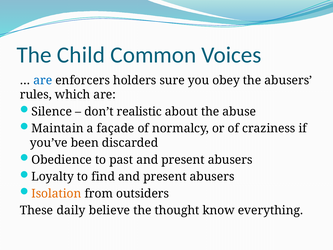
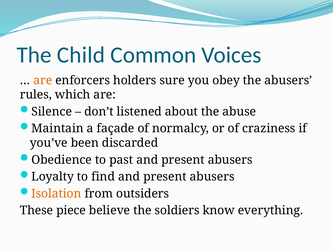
are at (43, 80) colour: blue -> orange
realistic: realistic -> listened
daily: daily -> piece
thought: thought -> soldiers
